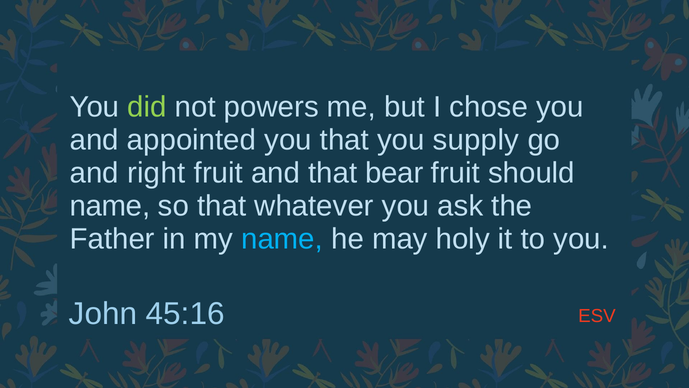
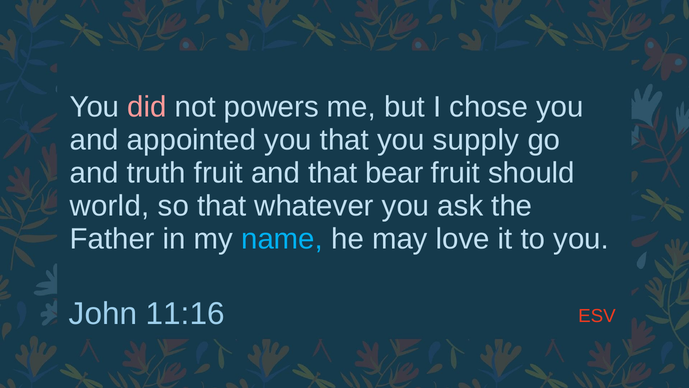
did colour: light green -> pink
right: right -> truth
name at (110, 206): name -> world
holy: holy -> love
45:16: 45:16 -> 11:16
